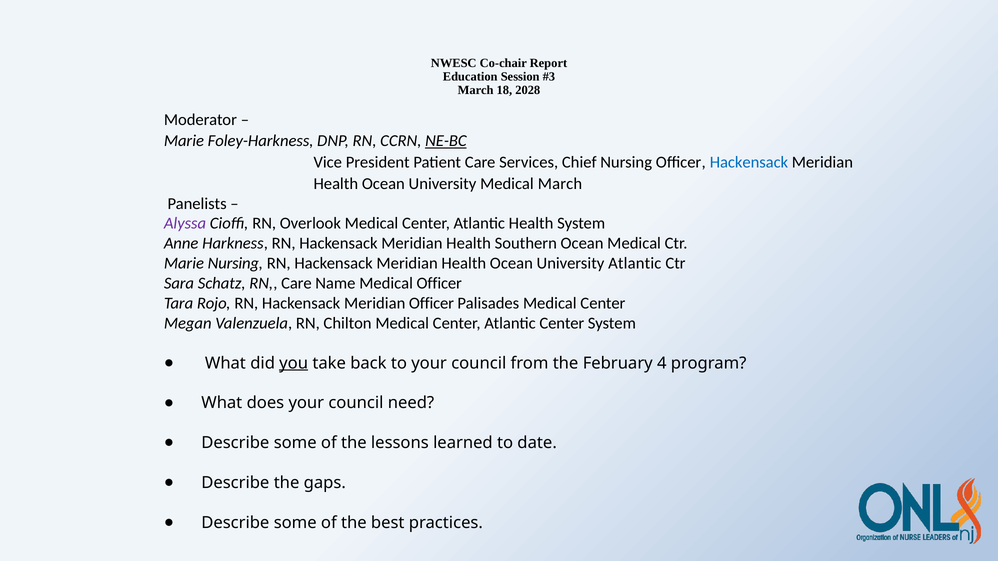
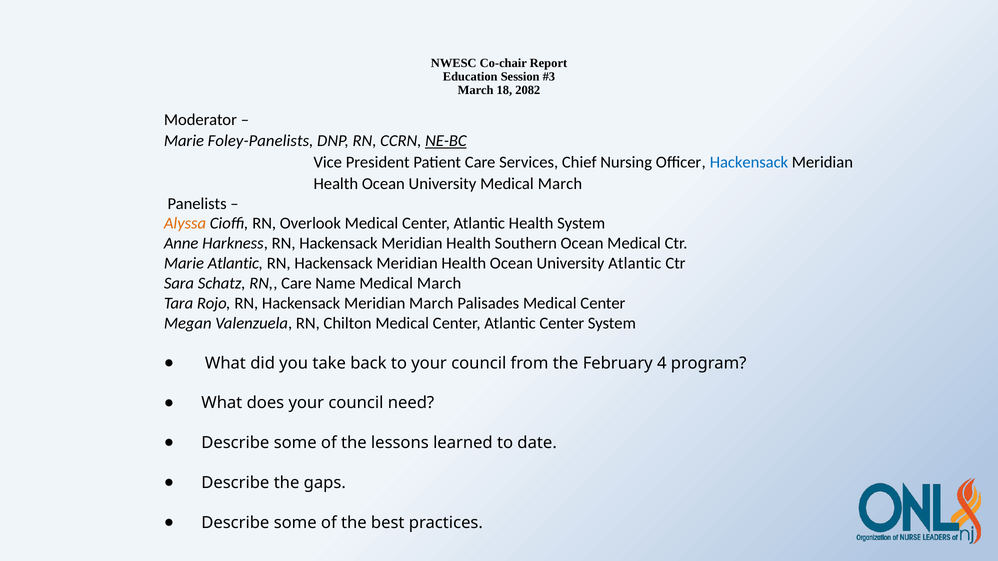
2028: 2028 -> 2082
Foley-Harkness: Foley-Harkness -> Foley-Panelists
Alyssa colour: purple -> orange
Marie Nursing: Nursing -> Atlantic
Name Medical Officer: Officer -> March
Meridian Officer: Officer -> March
you underline: present -> none
